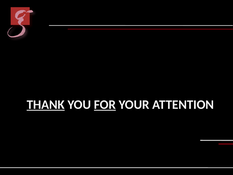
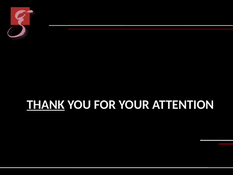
FOR underline: present -> none
